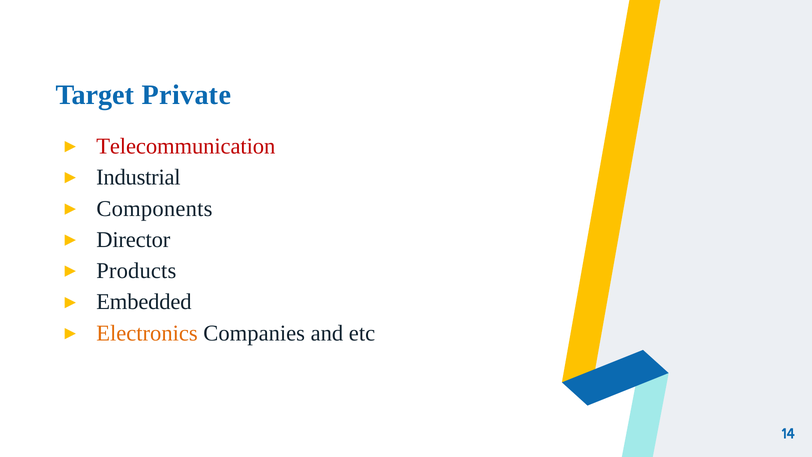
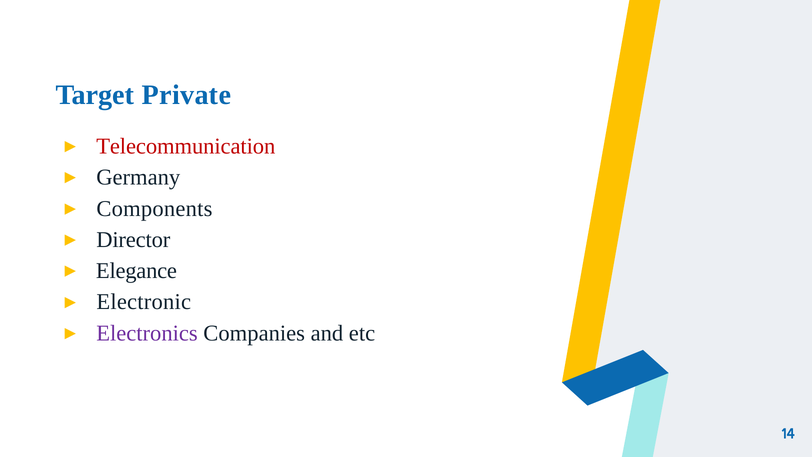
Industrial: Industrial -> Germany
Products: Products -> Elegance
Embedded: Embedded -> Electronic
Electronics colour: orange -> purple
